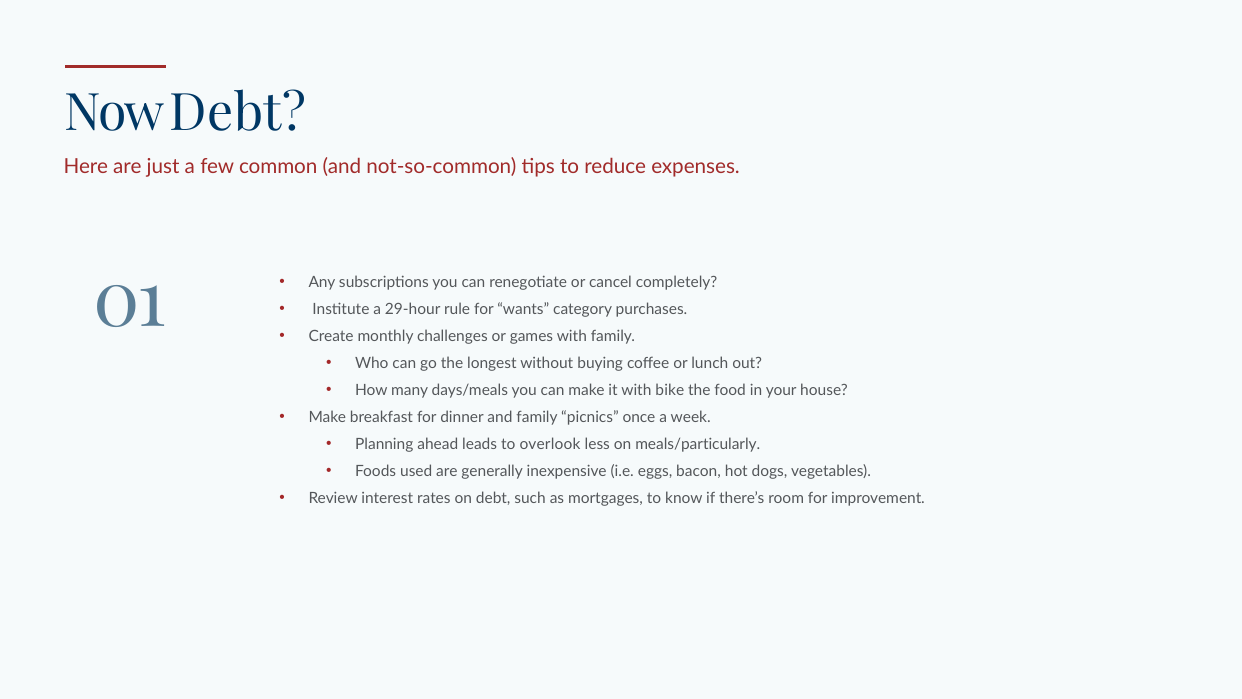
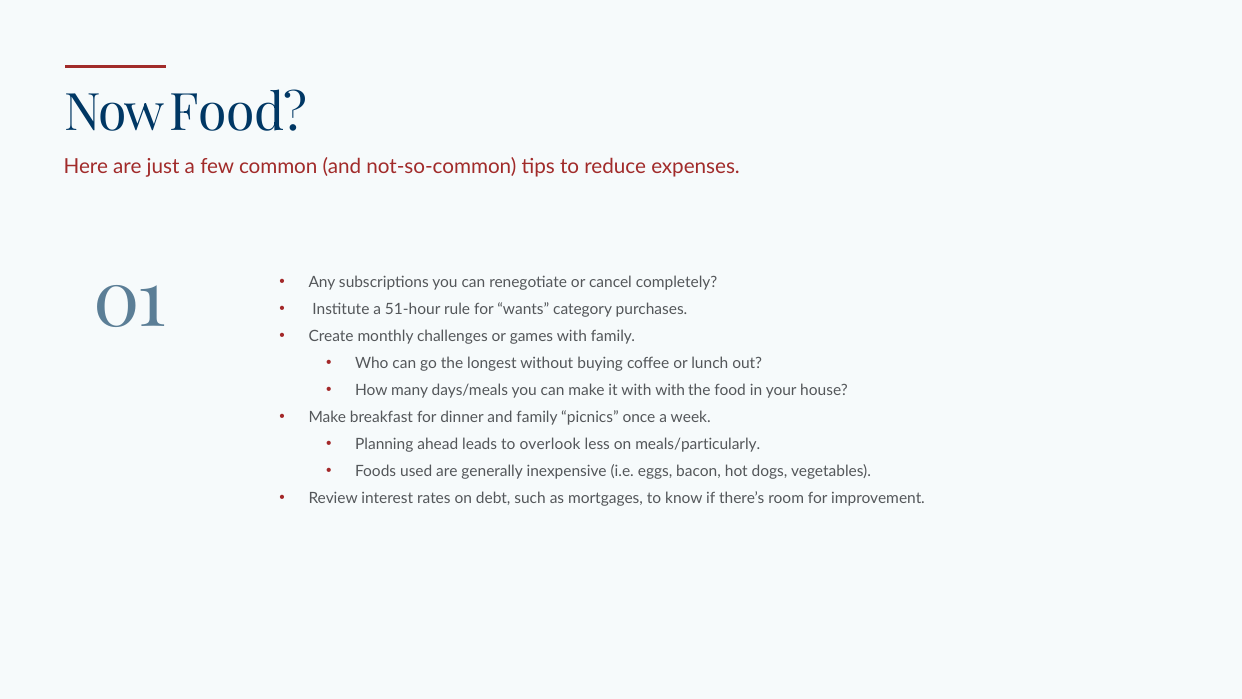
Now Debt: Debt -> Food
29-hour: 29-hour -> 51-hour
with bike: bike -> with
